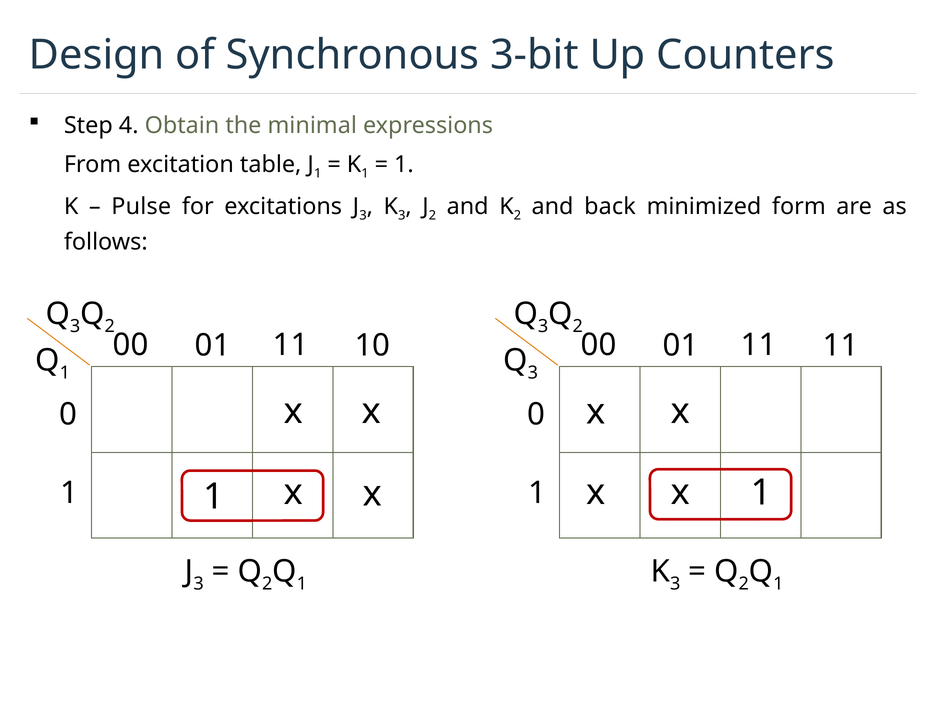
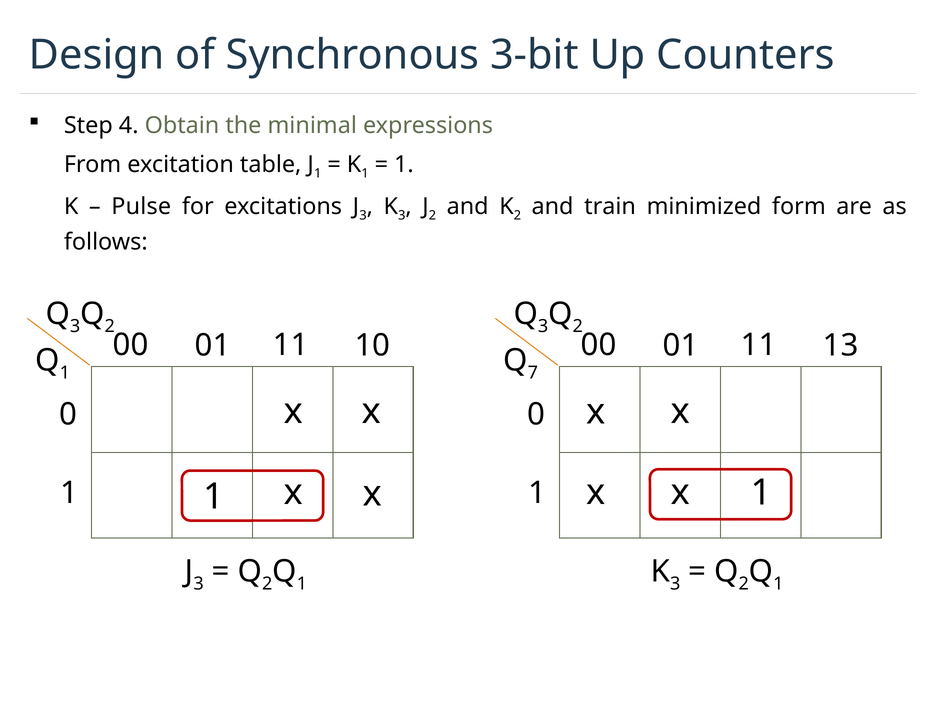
back: back -> train
00 11: 11 -> 13
3 at (533, 373): 3 -> 7
